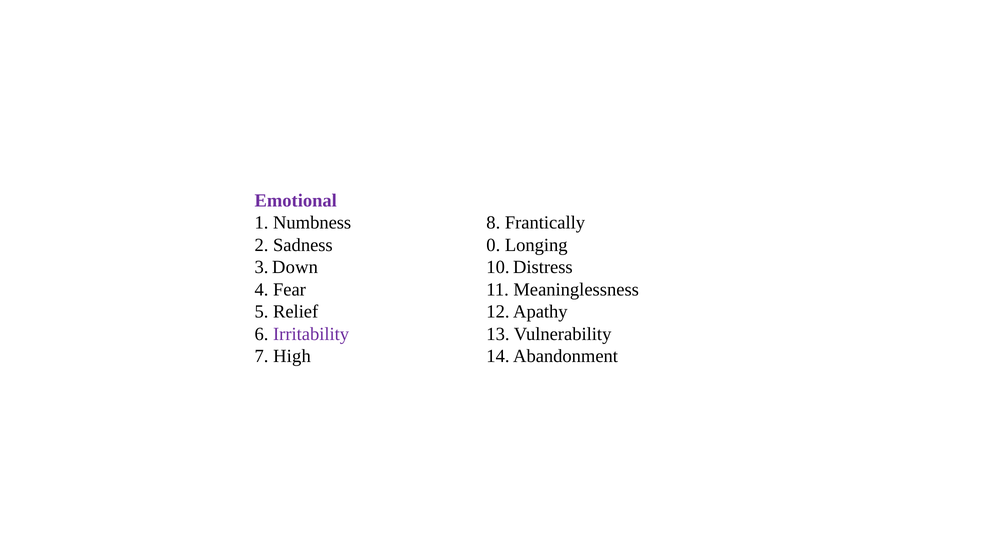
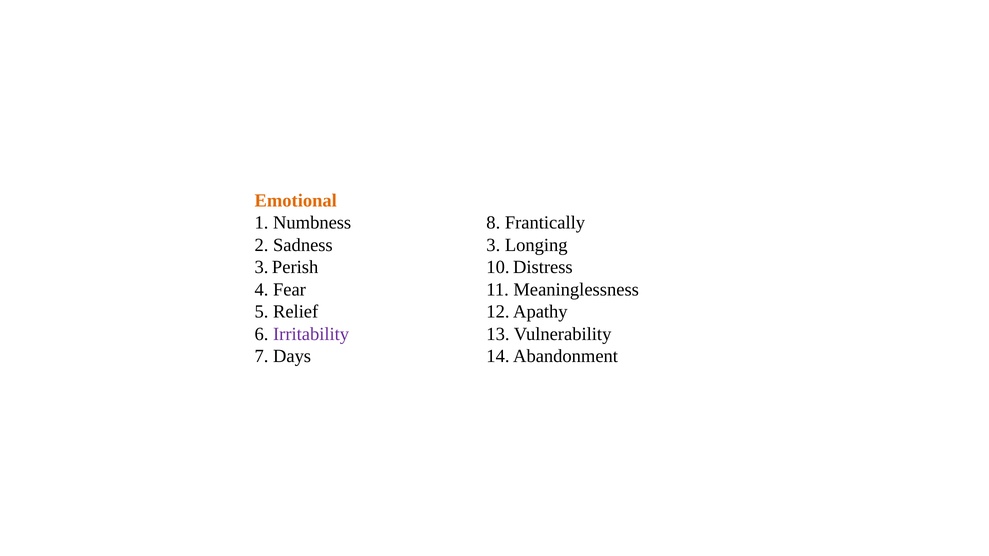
Emotional colour: purple -> orange
Sadness 0: 0 -> 3
Down: Down -> Perish
High: High -> Days
